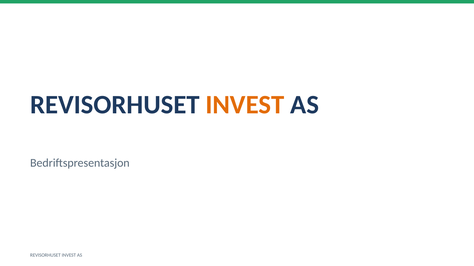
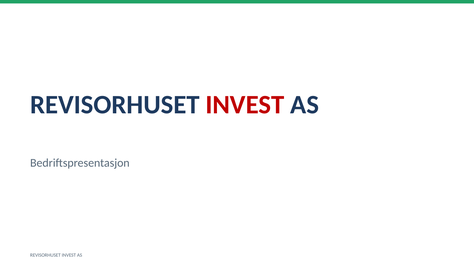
INVEST at (245, 105) colour: orange -> red
